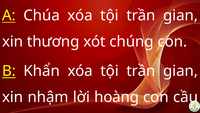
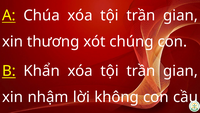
hoàng: hoàng -> không
